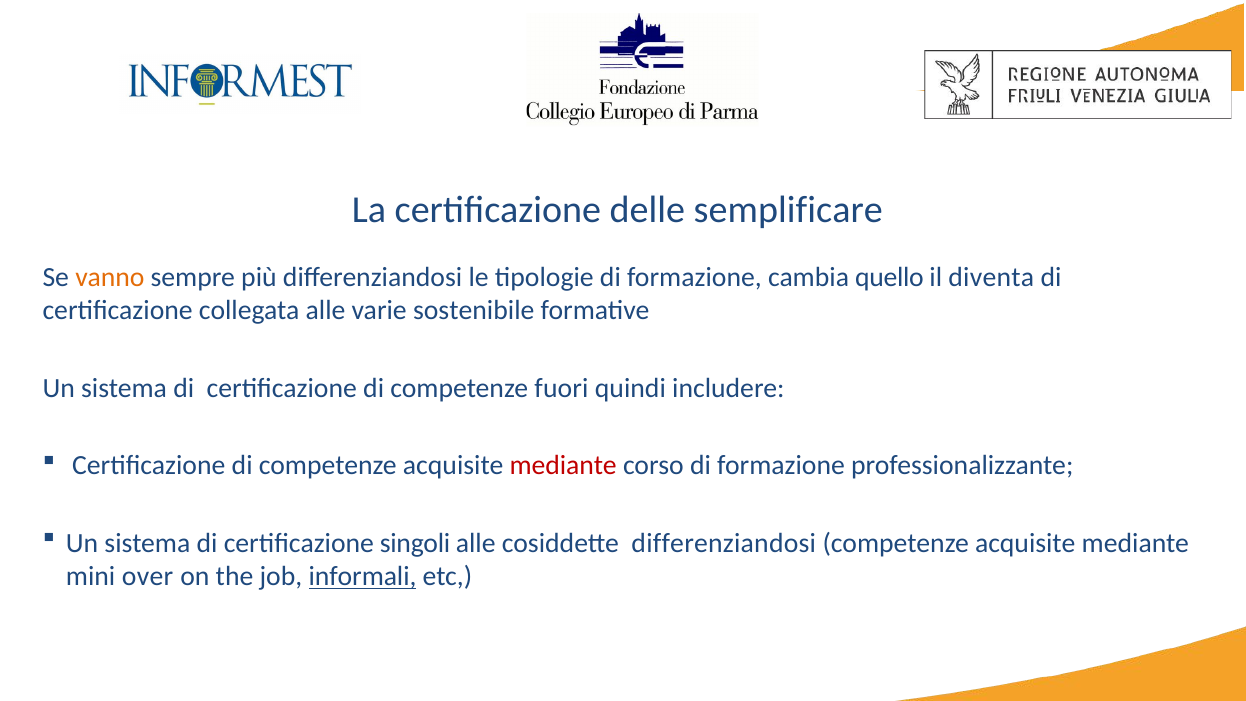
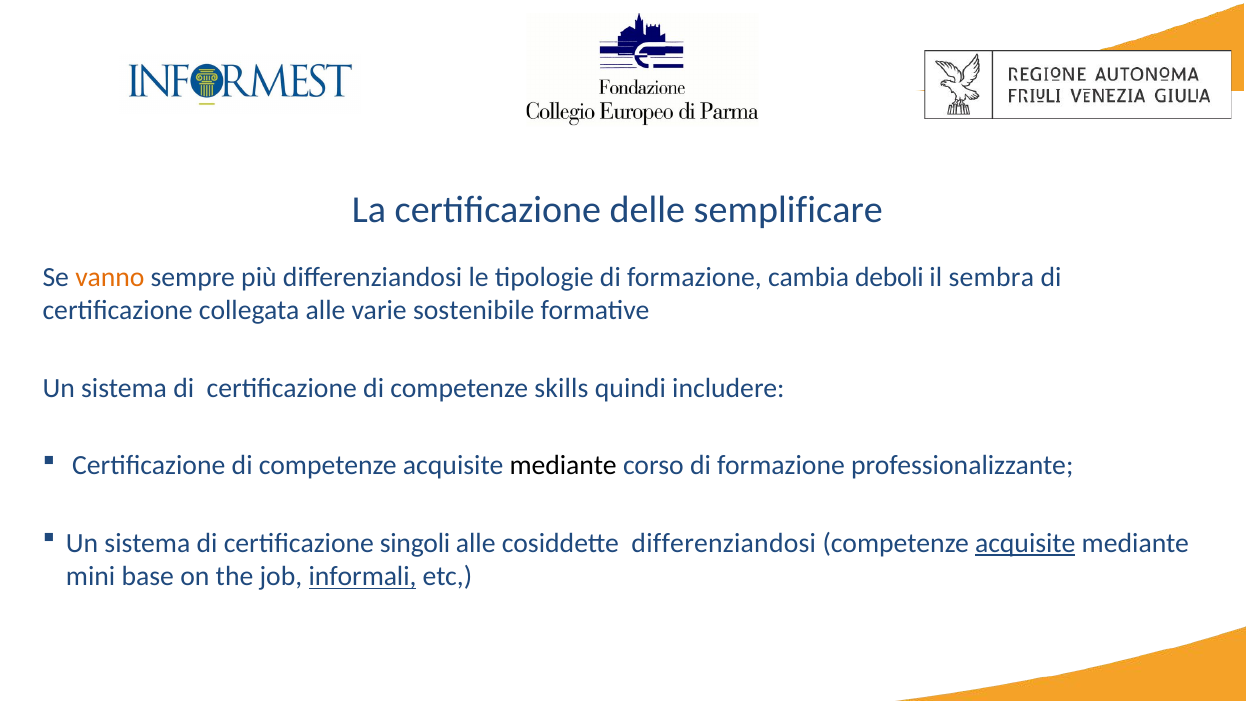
quello: quello -> deboli
diventa: diventa -> sembra
fuori: fuori -> skills
mediante at (563, 466) colour: red -> black
acquisite at (1025, 543) underline: none -> present
over: over -> base
